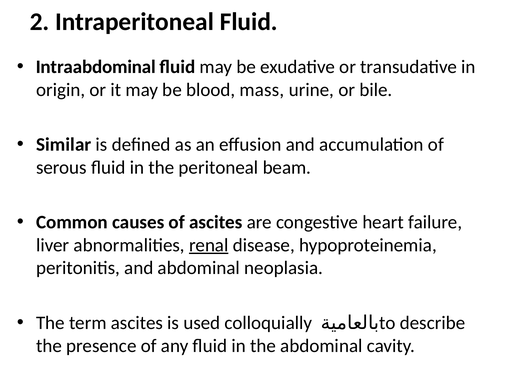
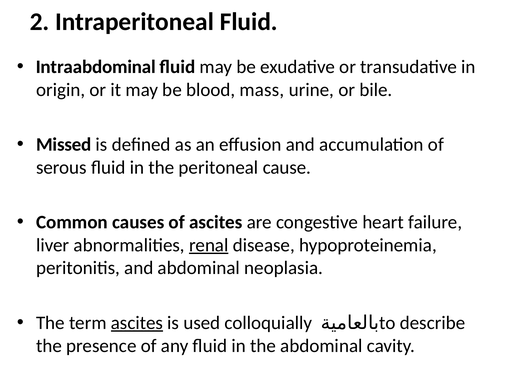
Similar: Similar -> Missed
beam: beam -> cause
ascites at (137, 323) underline: none -> present
